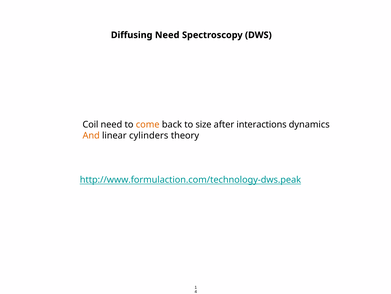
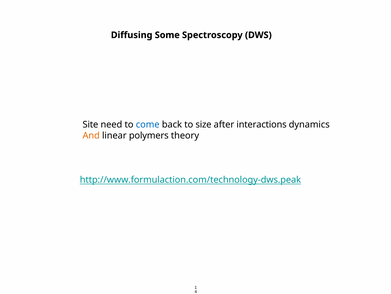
Diffusing Need: Need -> Some
Coil: Coil -> Site
come colour: orange -> blue
cylinders: cylinders -> polymers
